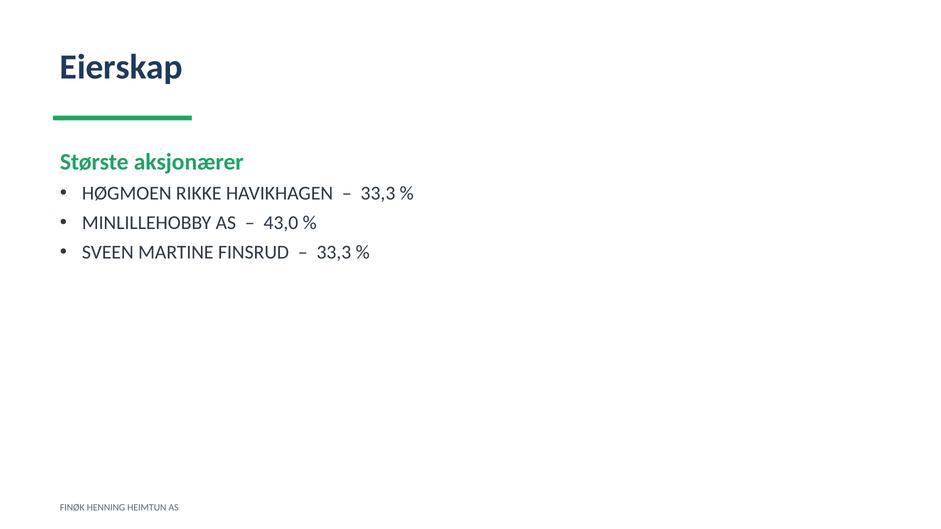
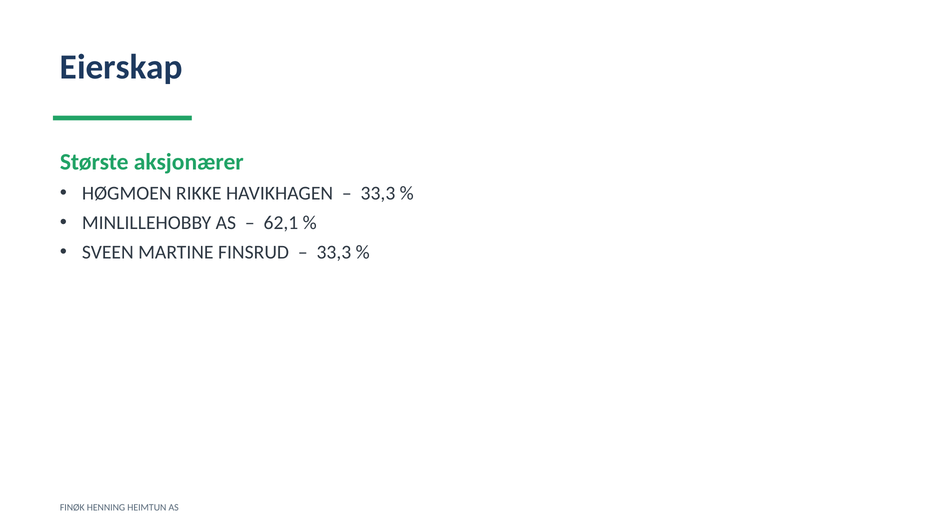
43,0: 43,0 -> 62,1
